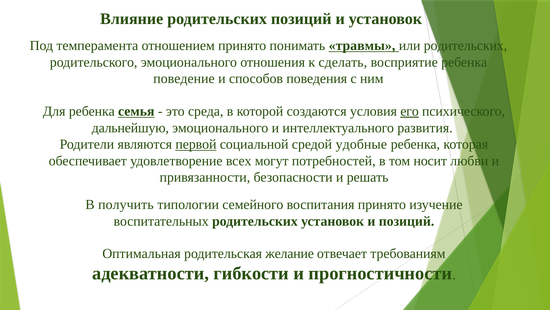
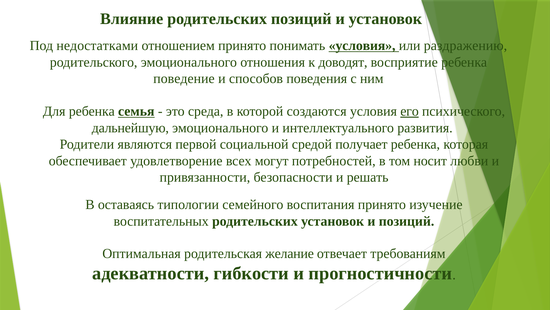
темперамента: темперамента -> недостатками
понимать травмы: травмы -> условия
или родительских: родительских -> раздражению
сделать: сделать -> доводят
первой underline: present -> none
удобные: удобные -> получает
получить: получить -> оставаясь
